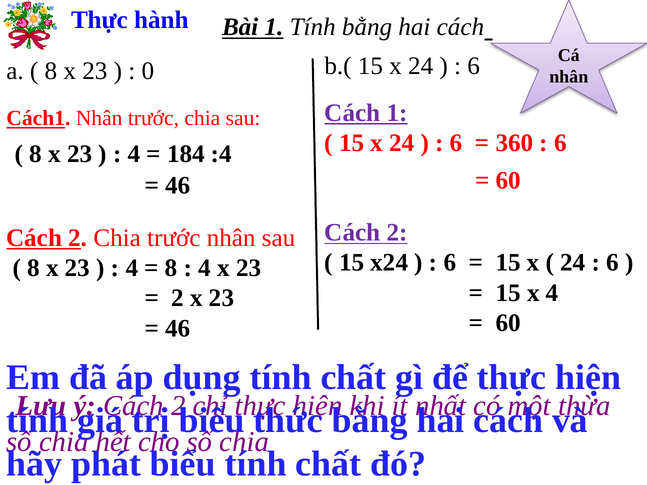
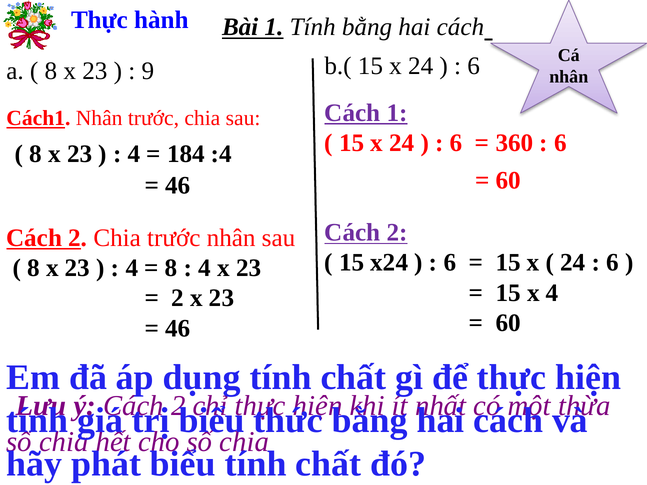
0: 0 -> 9
